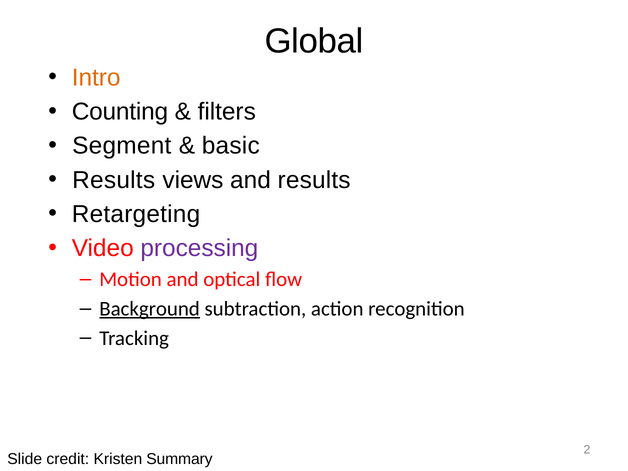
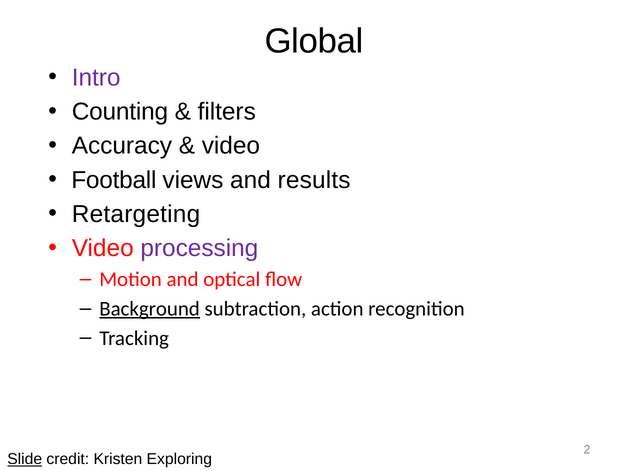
Intro colour: orange -> purple
Segment: Segment -> Accuracy
basic at (231, 146): basic -> video
Results at (114, 180): Results -> Football
Slide underline: none -> present
Summary: Summary -> Exploring
